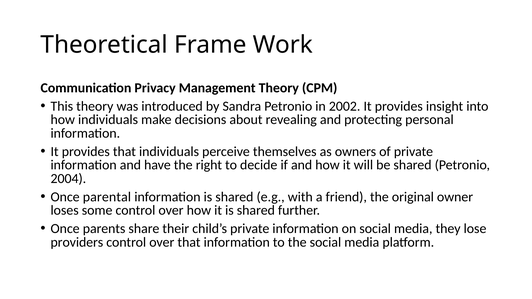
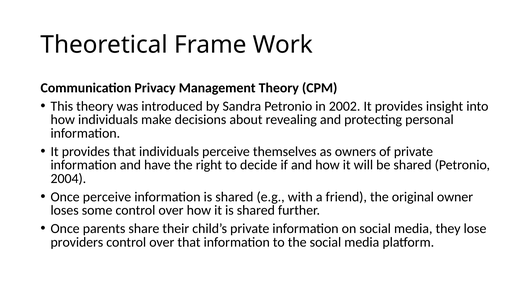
Once parental: parental -> perceive
